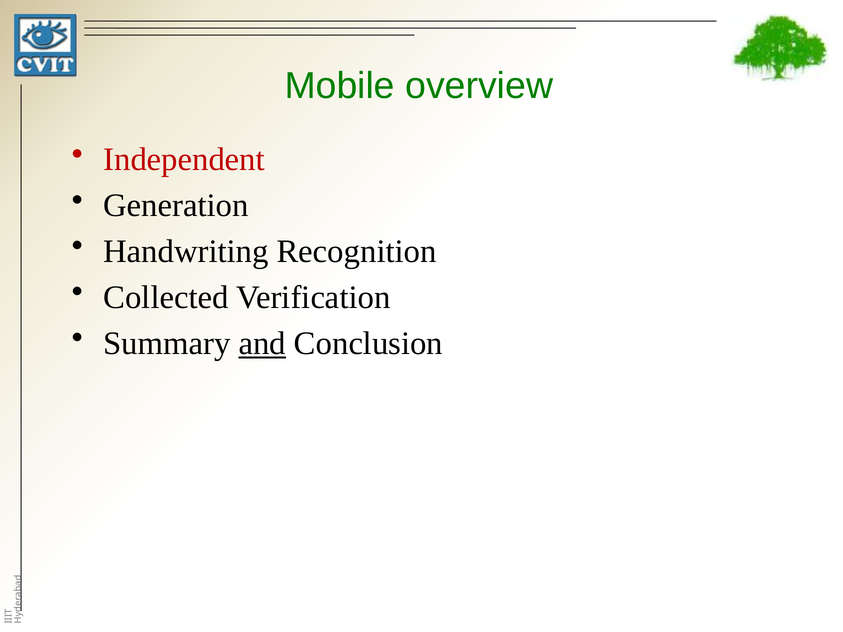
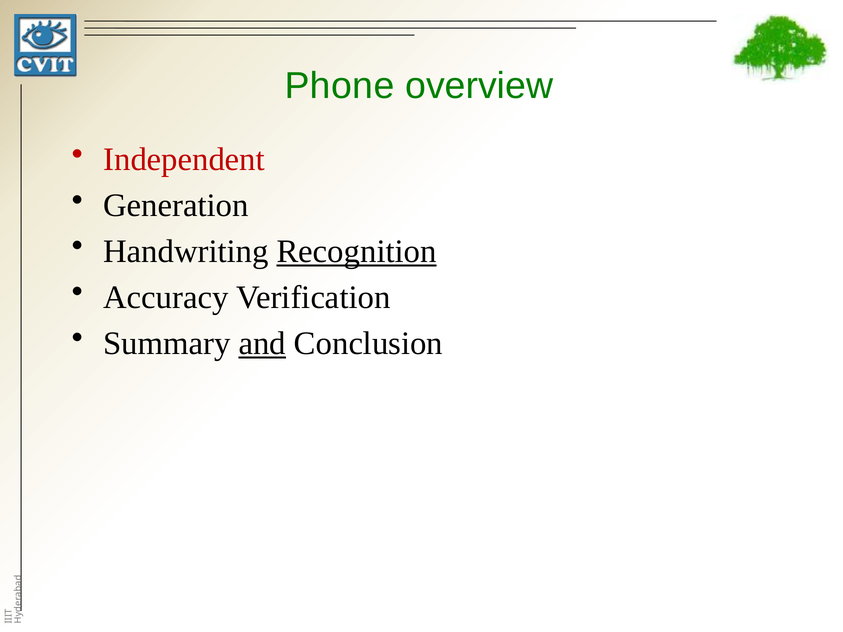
Mobile: Mobile -> Phone
Recognition underline: none -> present
Collected: Collected -> Accuracy
